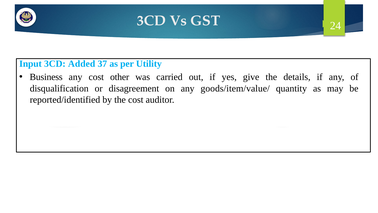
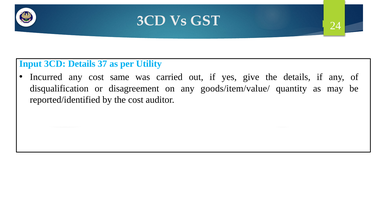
3CD Added: Added -> Details
Business: Business -> Incurred
other: other -> same
